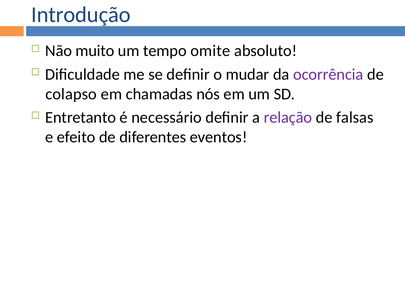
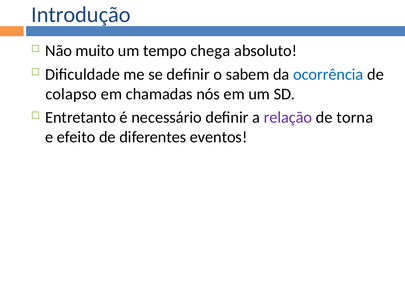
omite: omite -> chega
mudar: mudar -> sabem
ocorrência colour: purple -> blue
falsas: falsas -> torna
